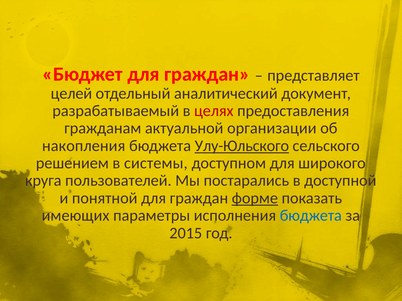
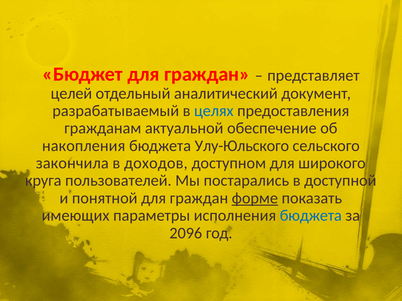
целях colour: red -> blue
организации: организации -> обеспечение
Улу-Юльского underline: present -> none
решением: решением -> закончила
системы: системы -> доходов
2015: 2015 -> 2096
